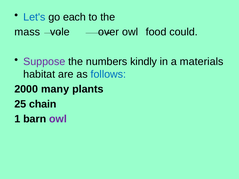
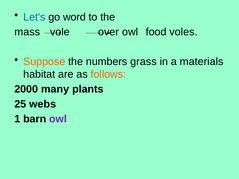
each: each -> word
could: could -> voles
Suppose colour: purple -> orange
kindly: kindly -> grass
follows colour: blue -> orange
chain: chain -> webs
